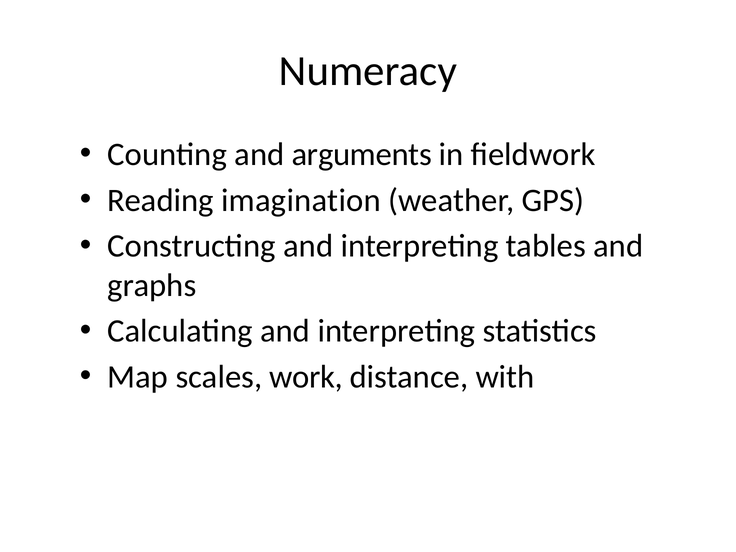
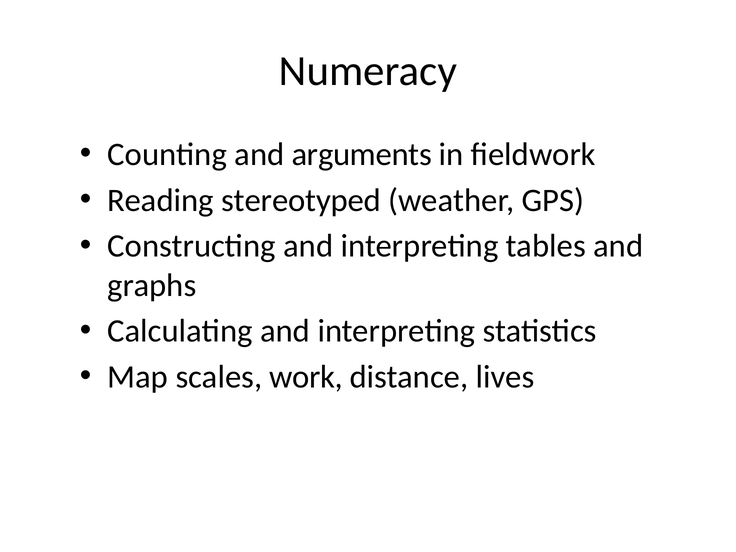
imagination: imagination -> stereotyped
with: with -> lives
